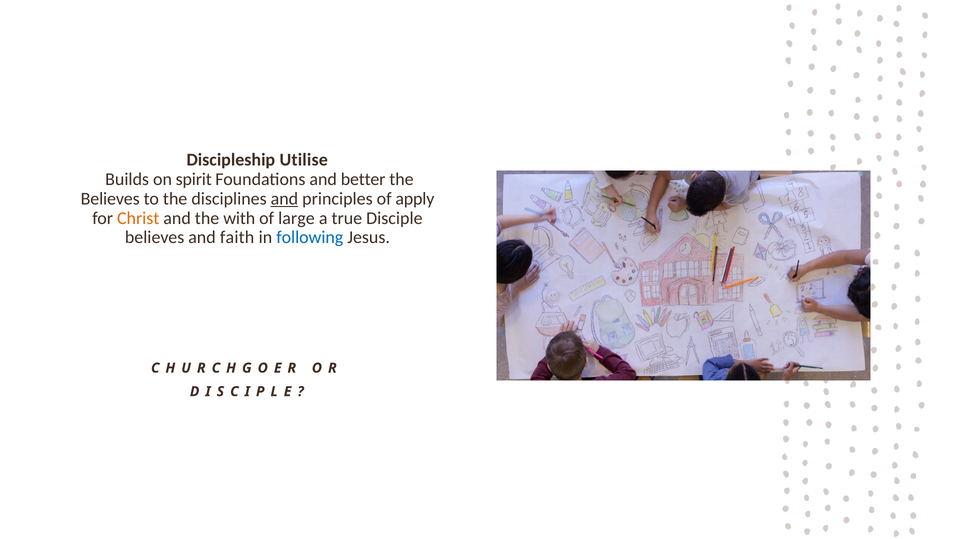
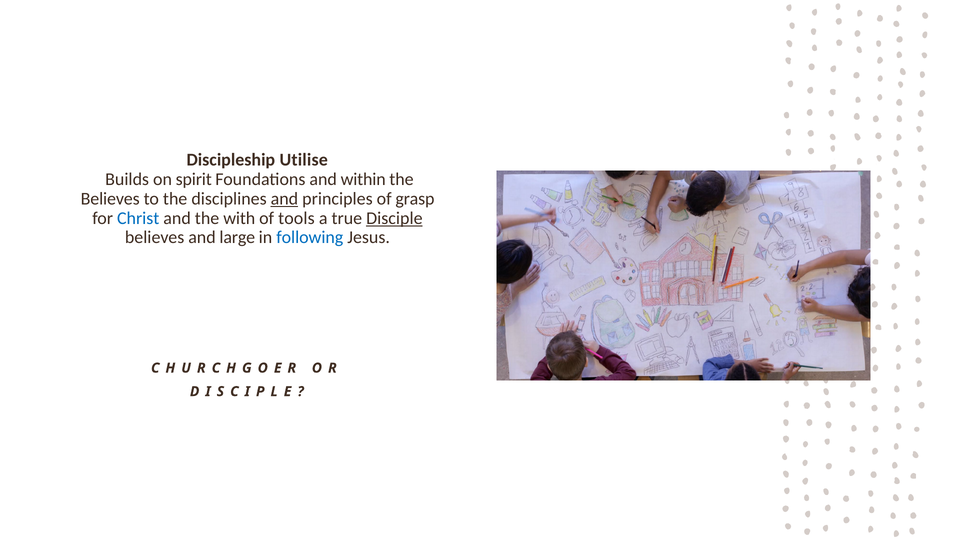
better: better -> within
apply: apply -> grasp
Christ colour: orange -> blue
large: large -> tools
Disciple underline: none -> present
faith: faith -> large
